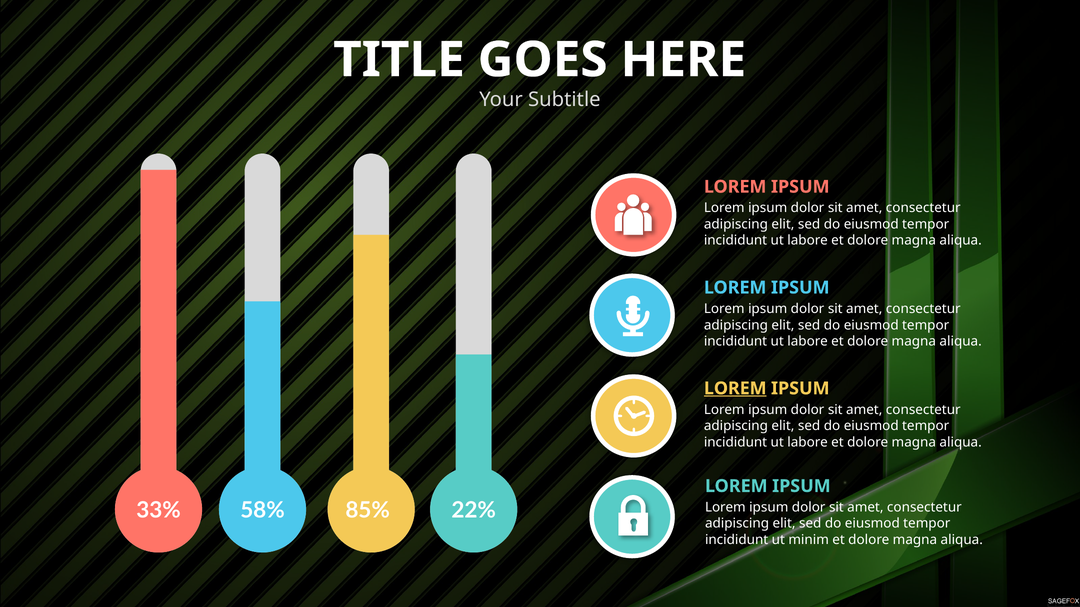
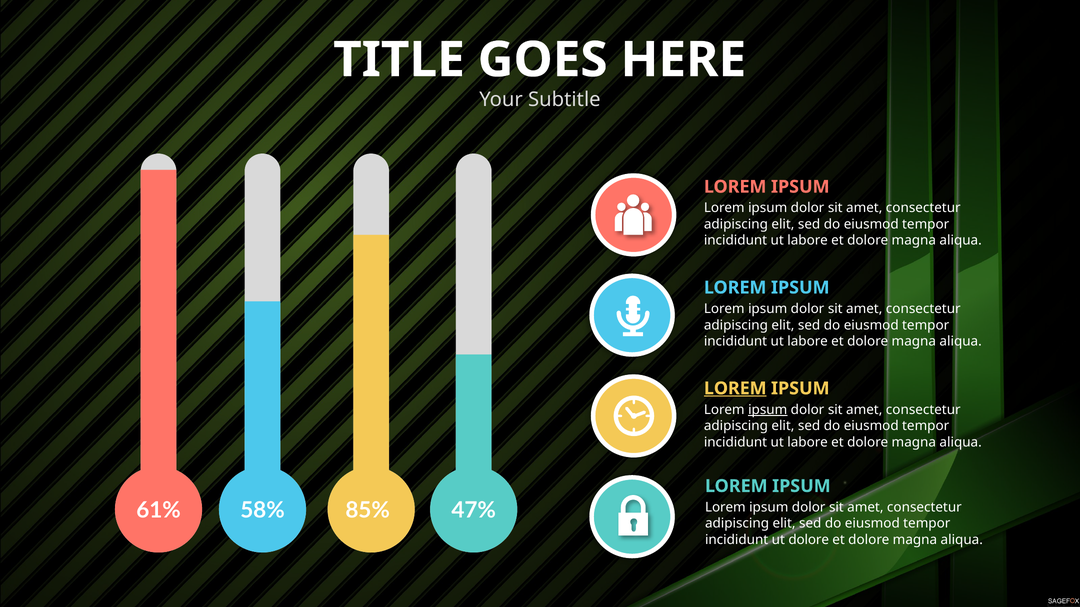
ipsum at (768, 410) underline: none -> present
33%: 33% -> 61%
22%: 22% -> 47%
ut minim: minim -> dolore
